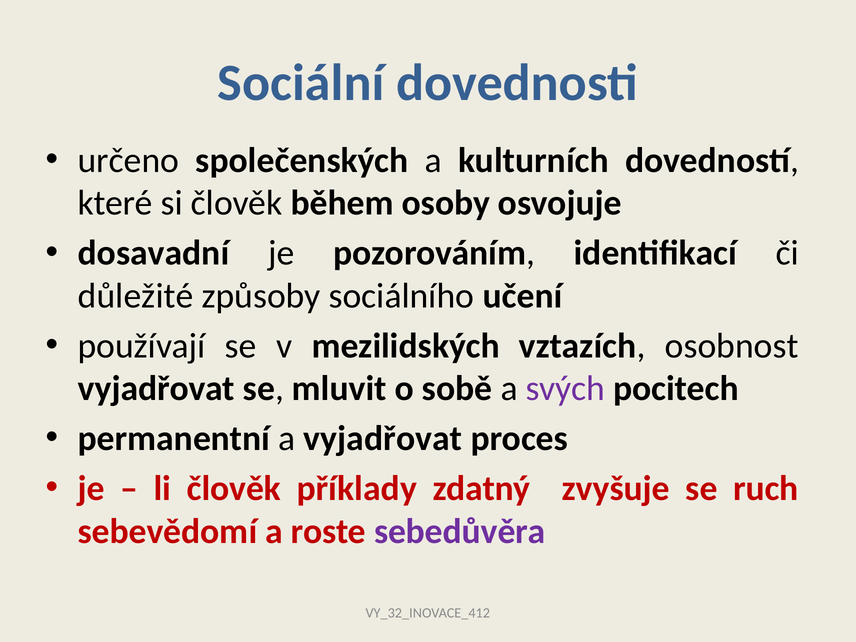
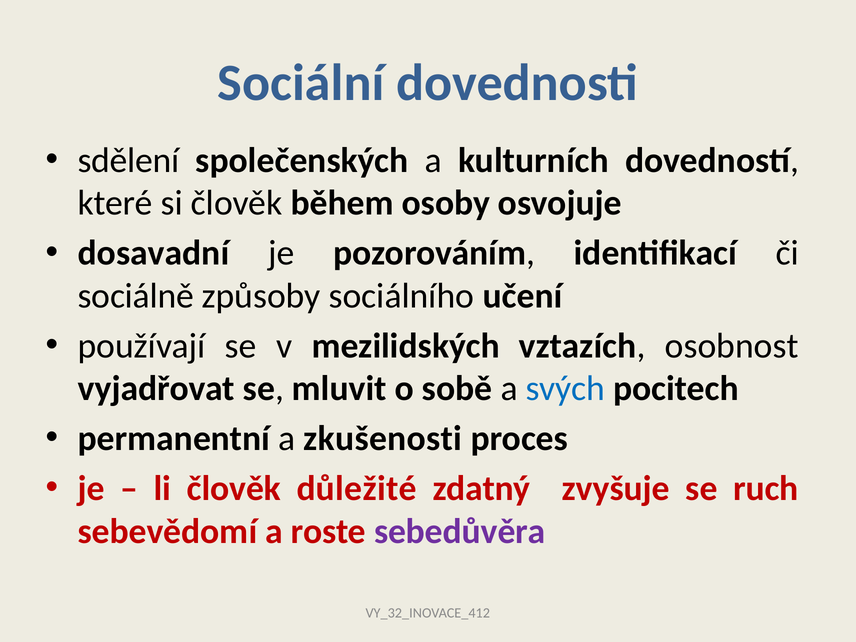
určeno: určeno -> sdělení
důležité: důležité -> sociálně
svých colour: purple -> blue
a vyjadřovat: vyjadřovat -> zkušenosti
příklady: příklady -> důležité
